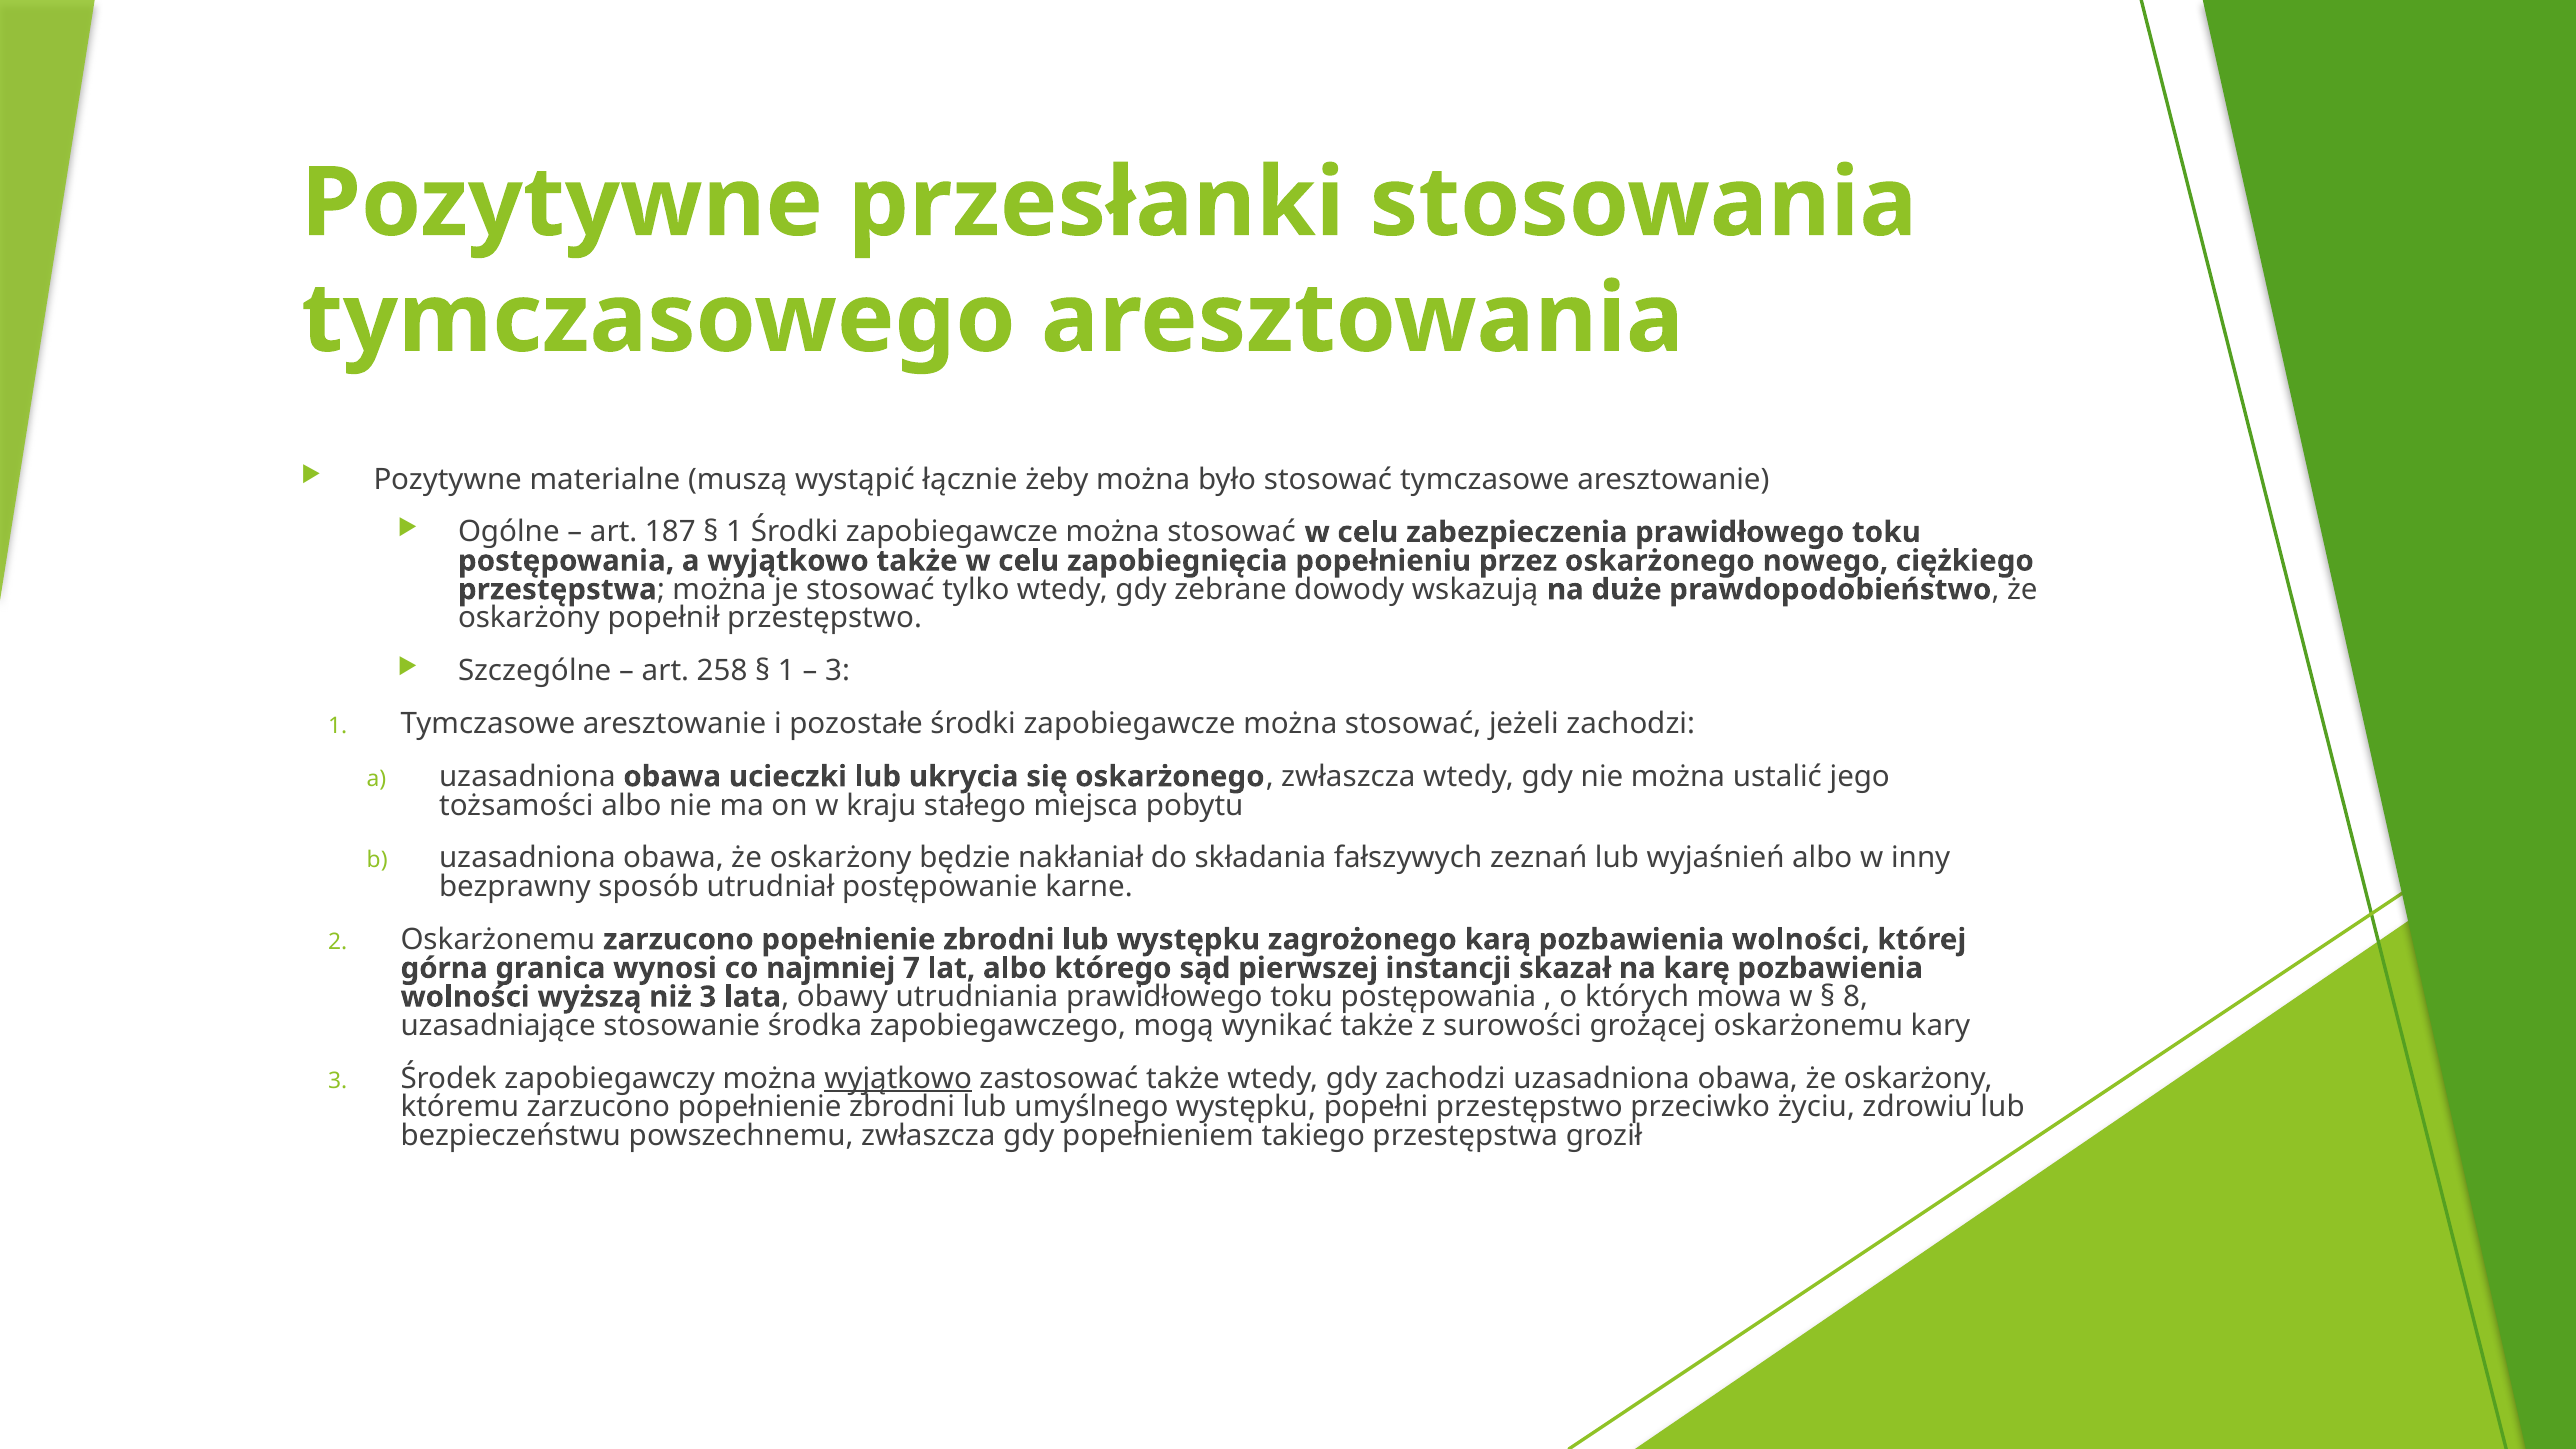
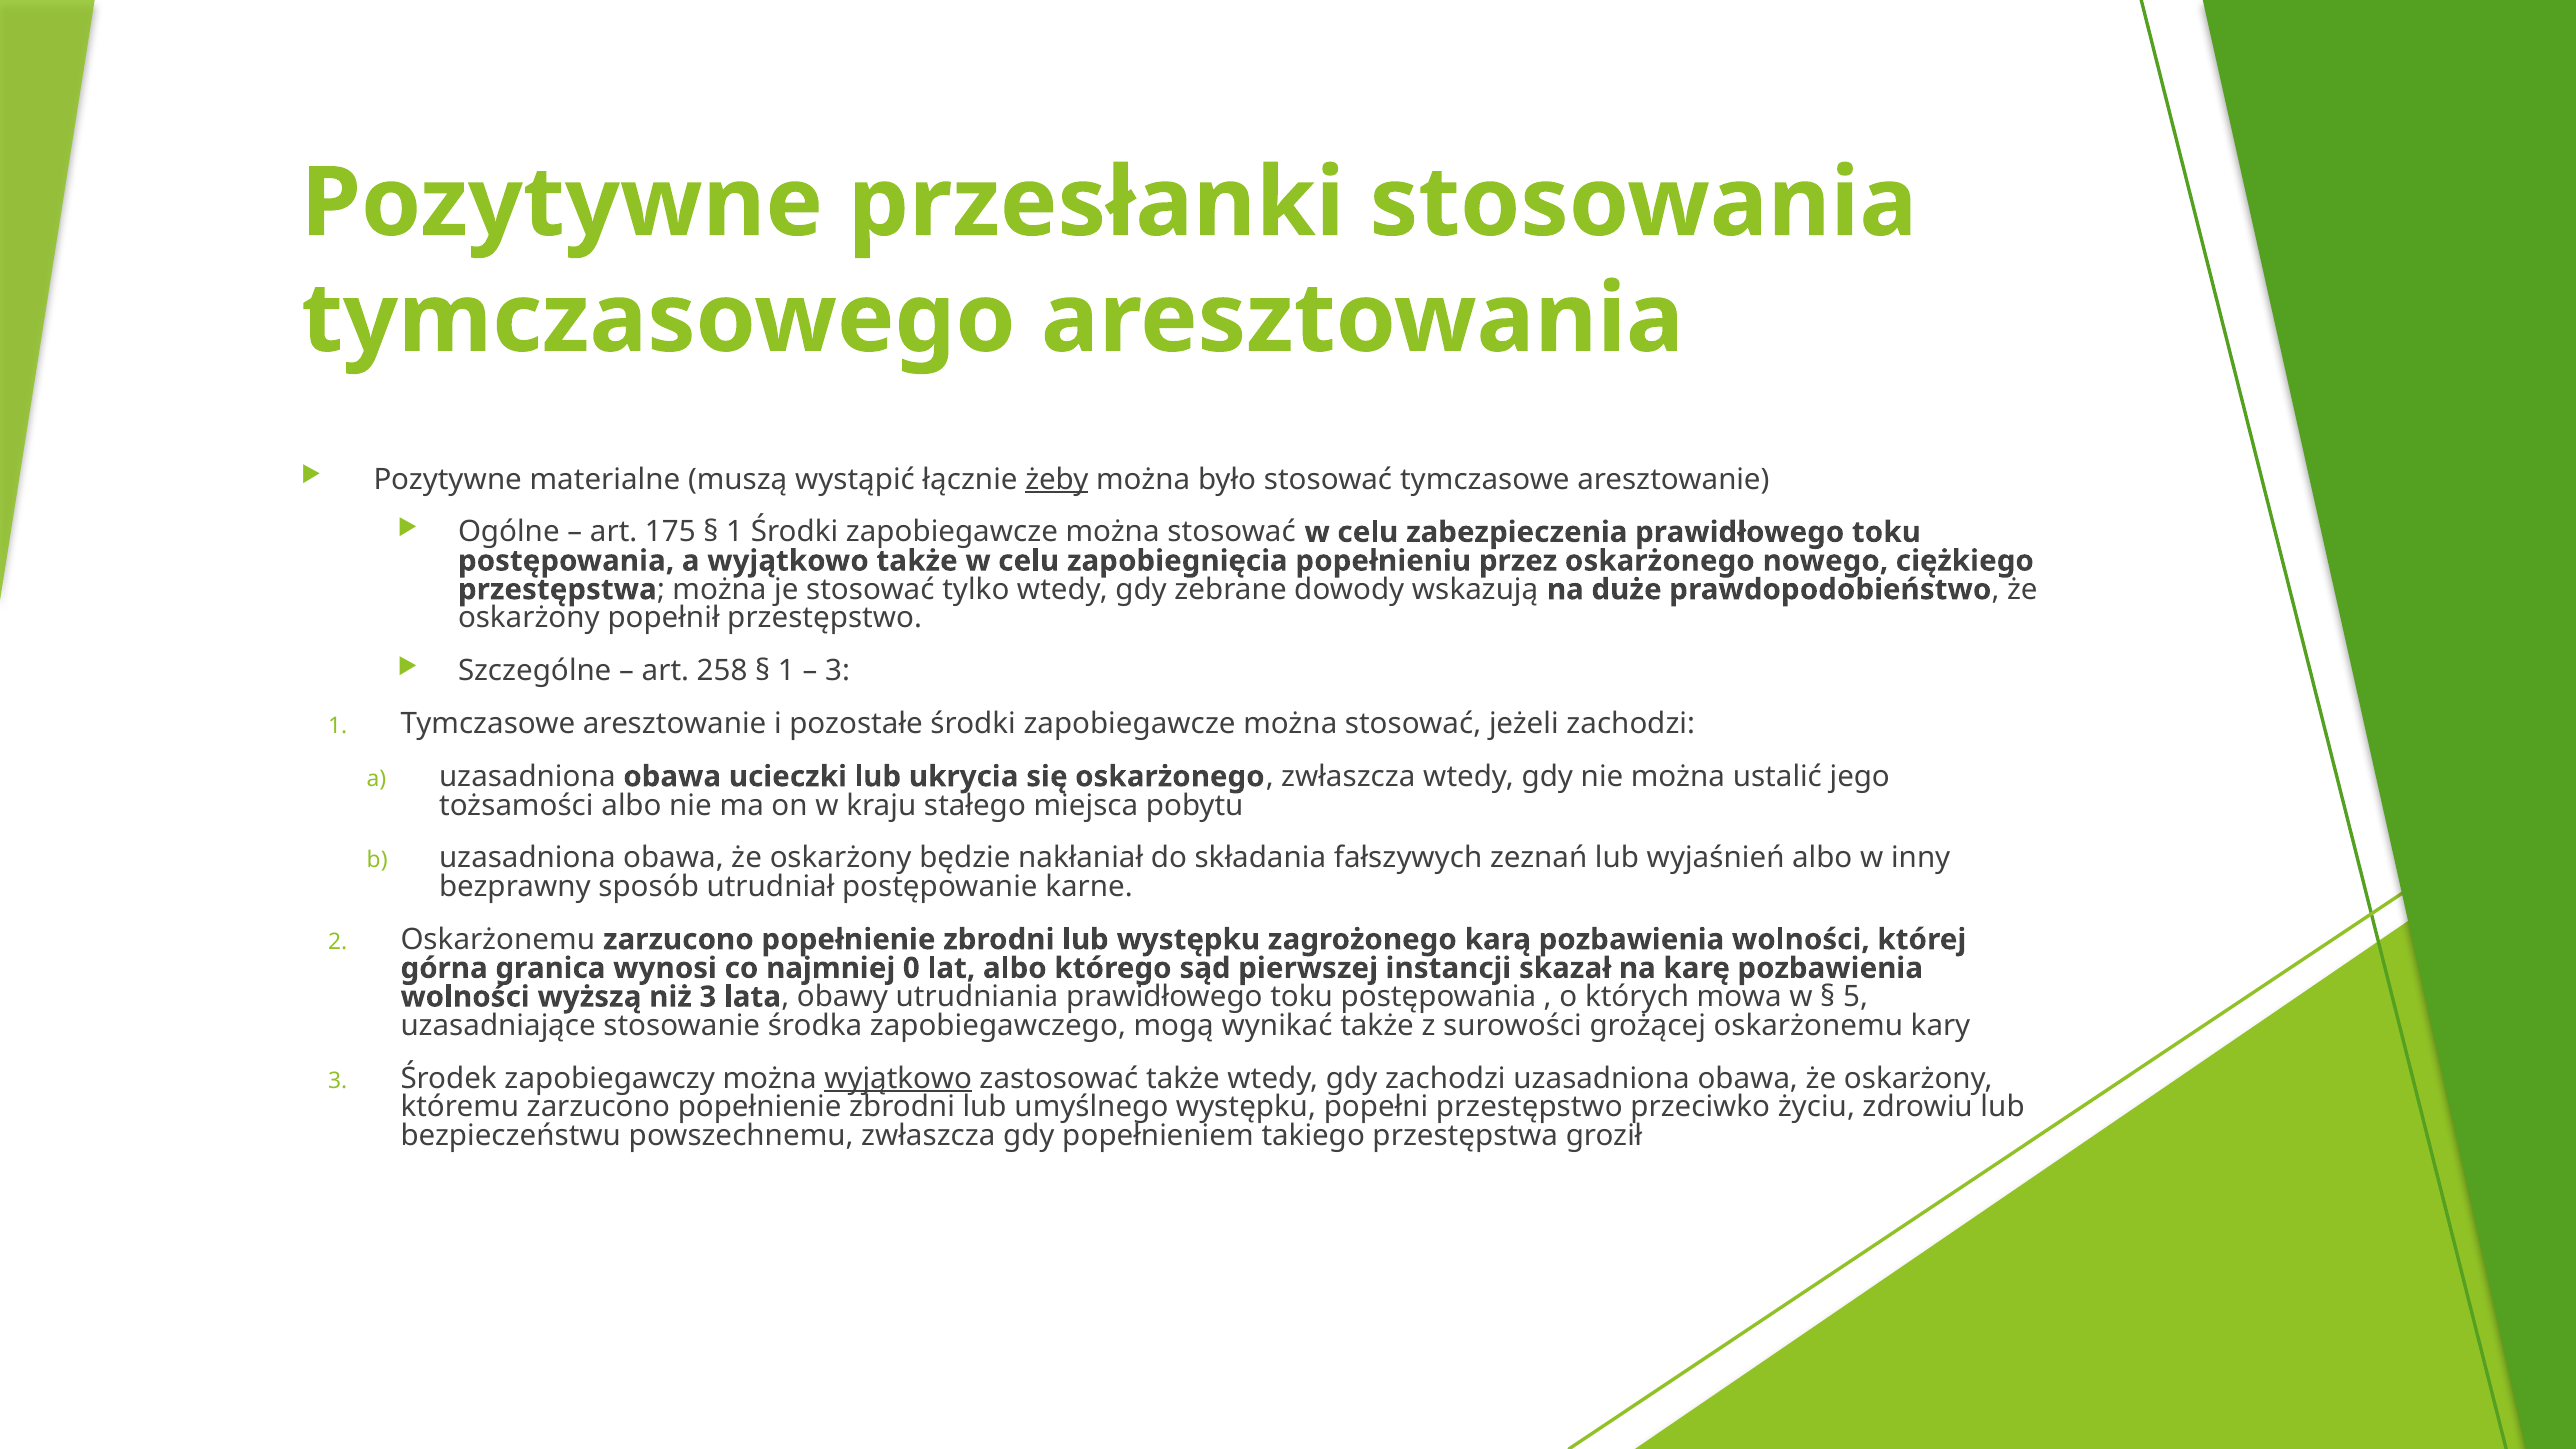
żeby underline: none -> present
187: 187 -> 175
7: 7 -> 0
8: 8 -> 5
